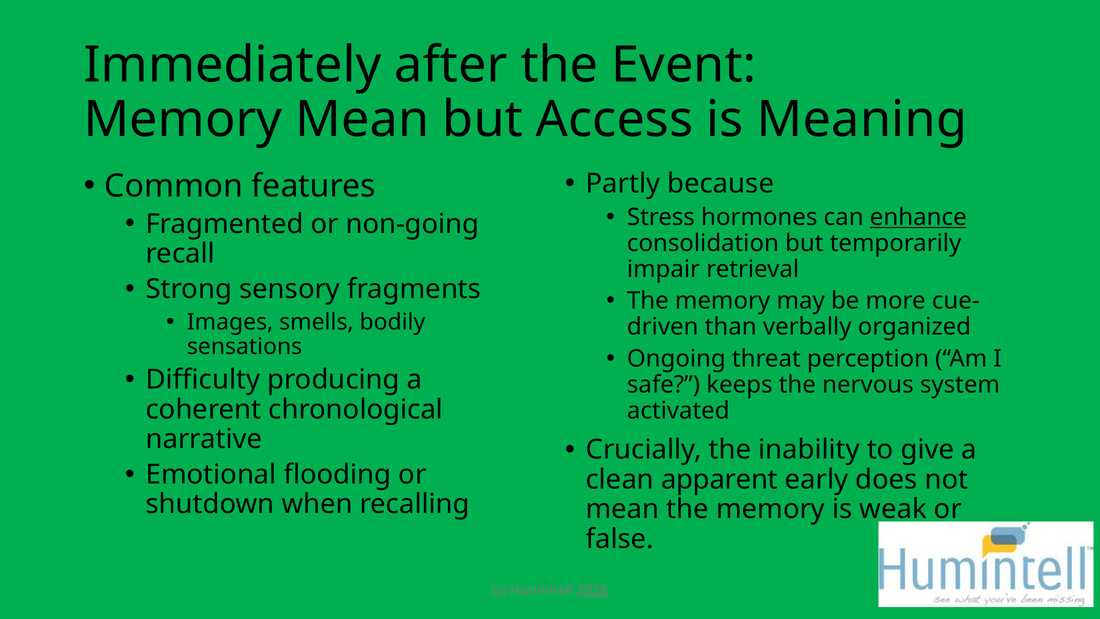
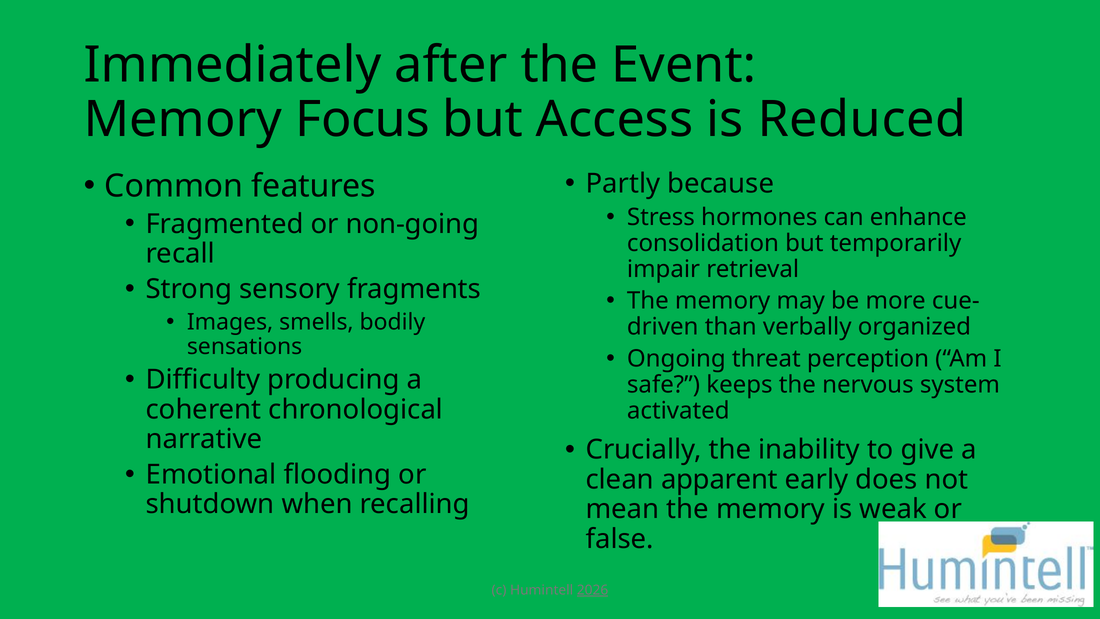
Memory Mean: Mean -> Focus
Meaning: Meaning -> Reduced
enhance underline: present -> none
